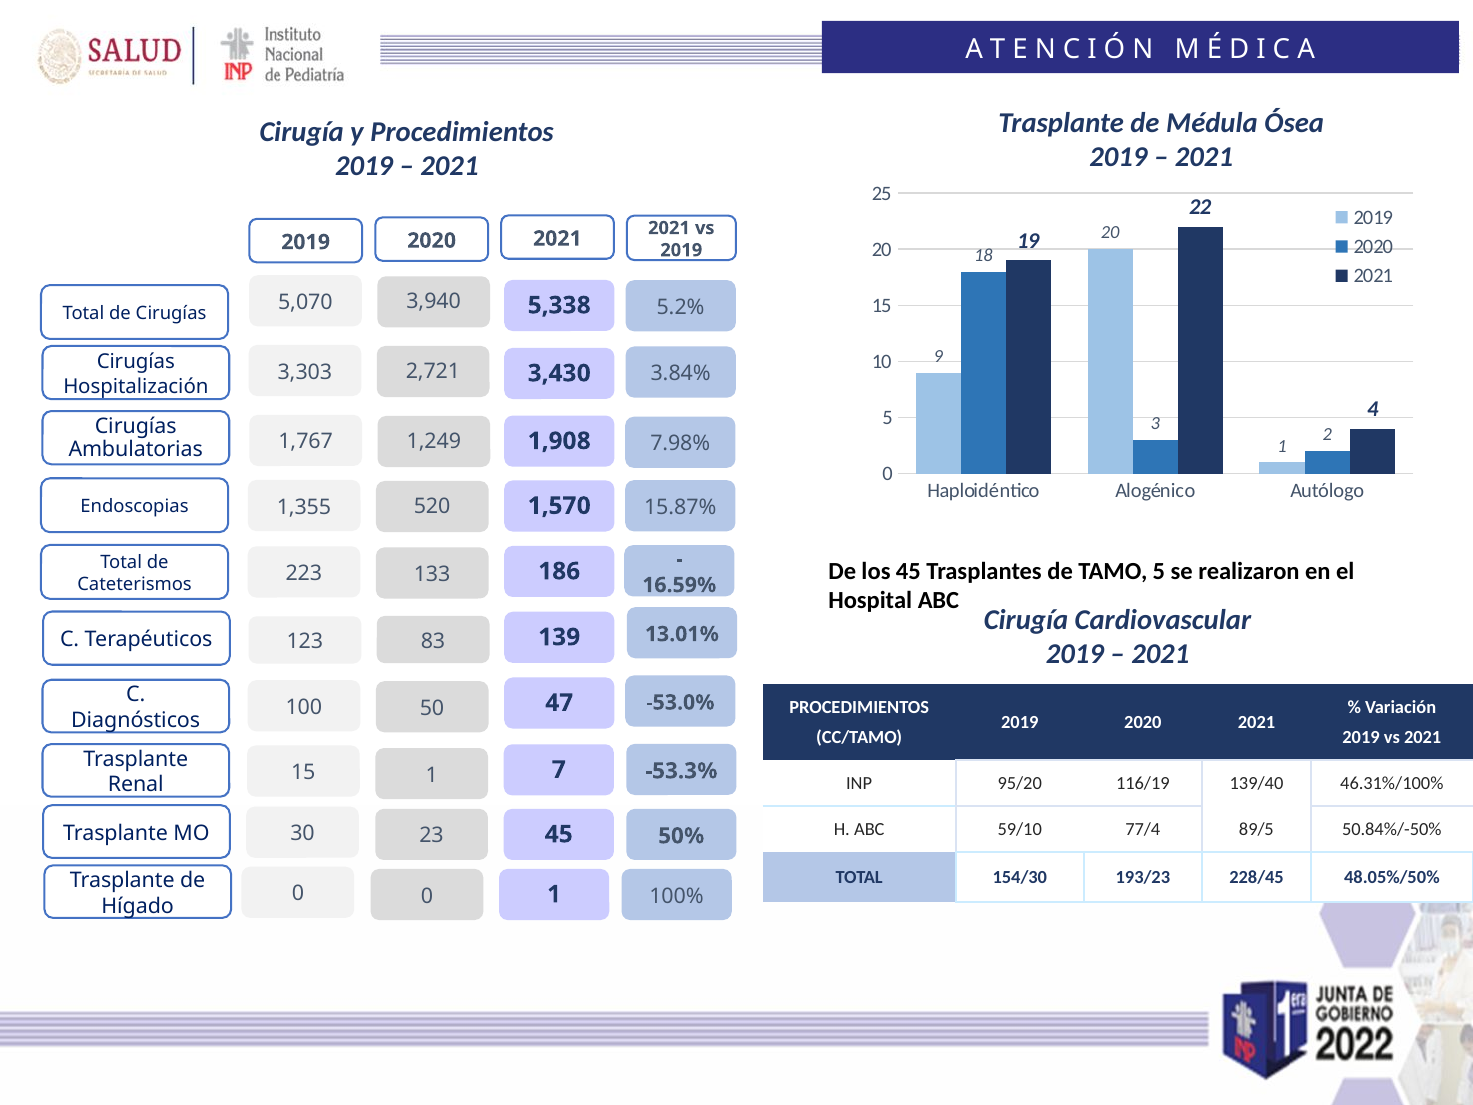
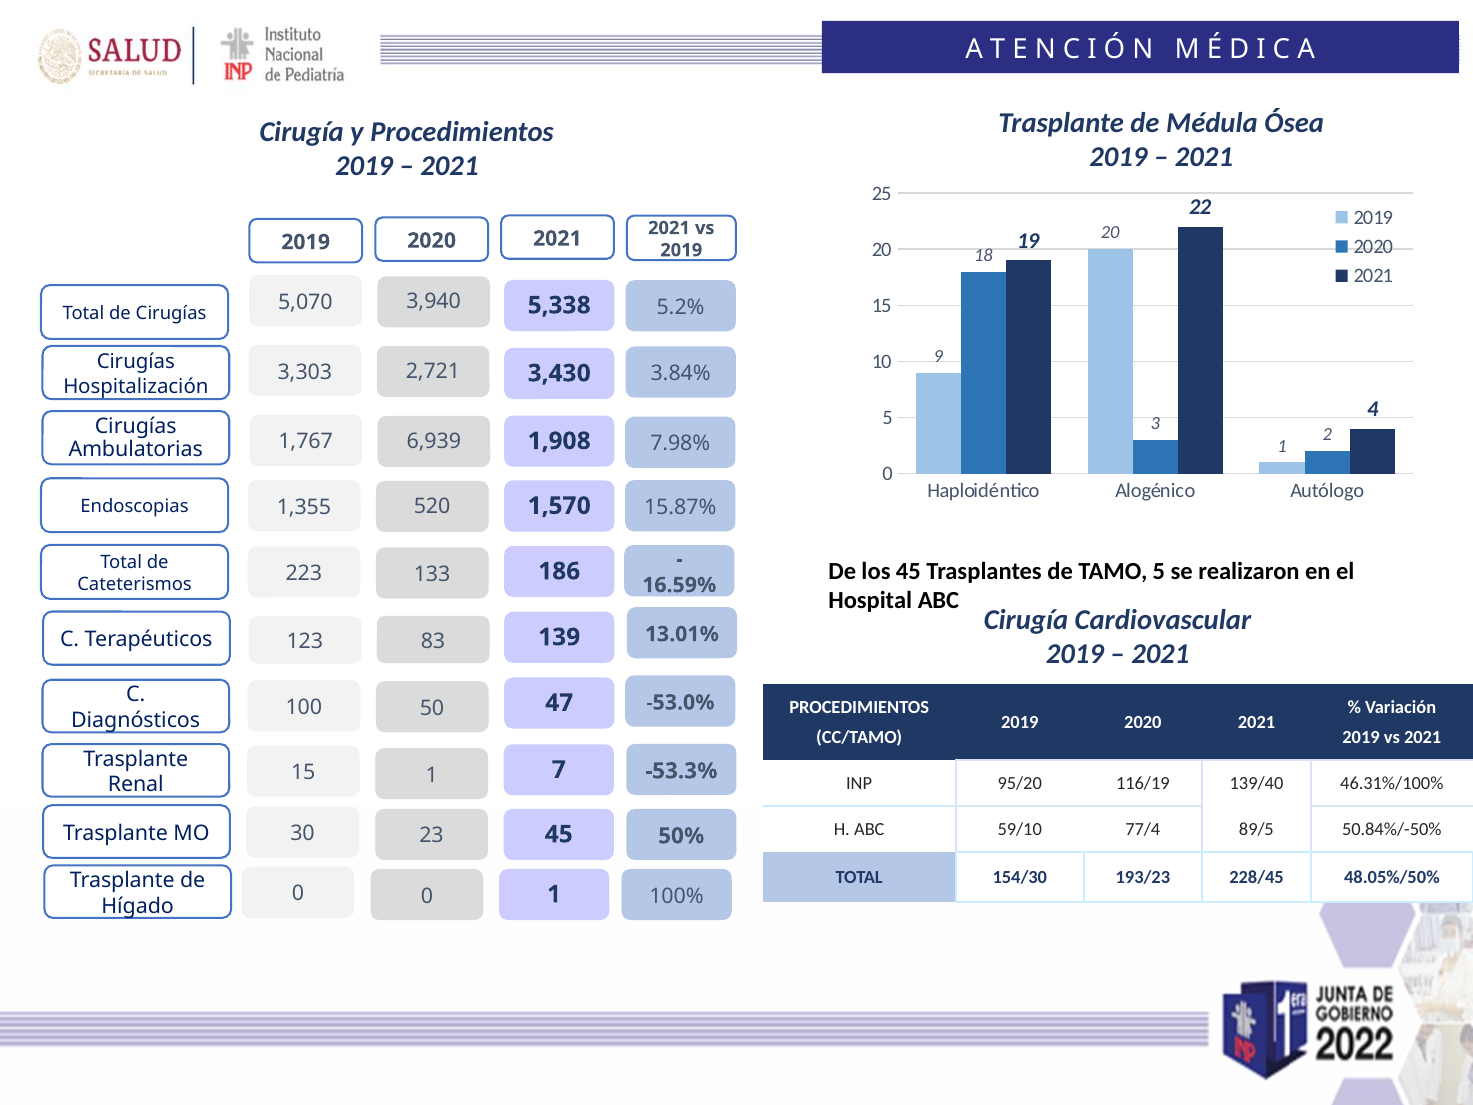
1,249: 1,249 -> 6,939
